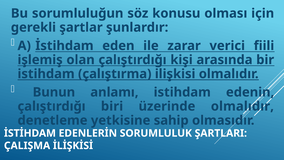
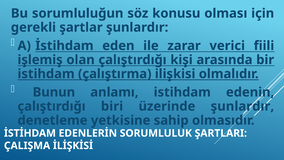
üzerinde olmalıdır: olmalıdır -> şunlardır
